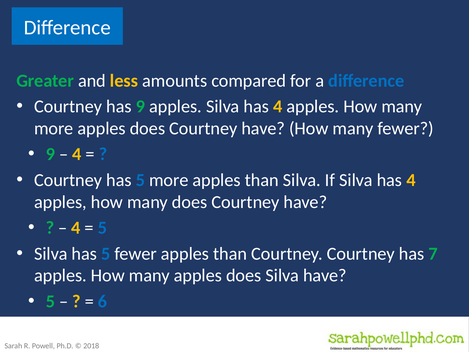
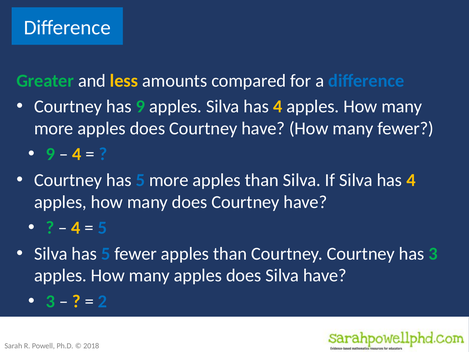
has 7: 7 -> 3
5 at (50, 301): 5 -> 3
6: 6 -> 2
